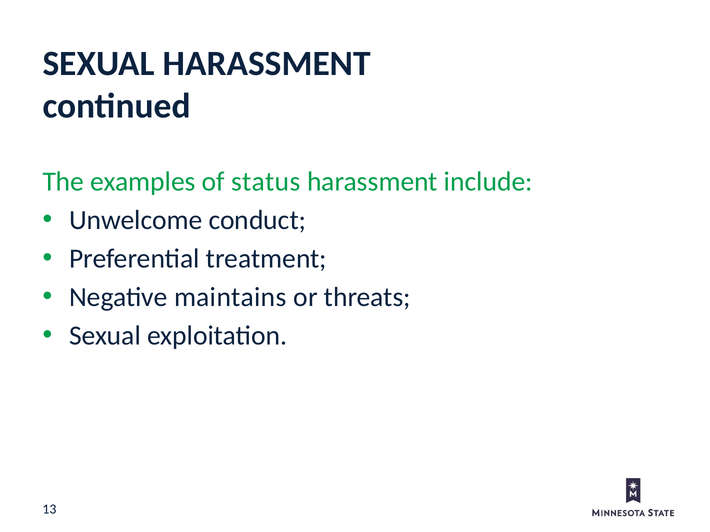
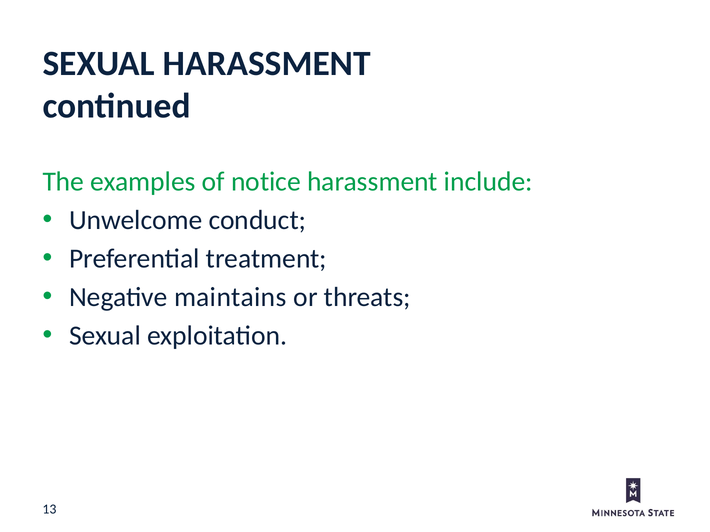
status: status -> notice
